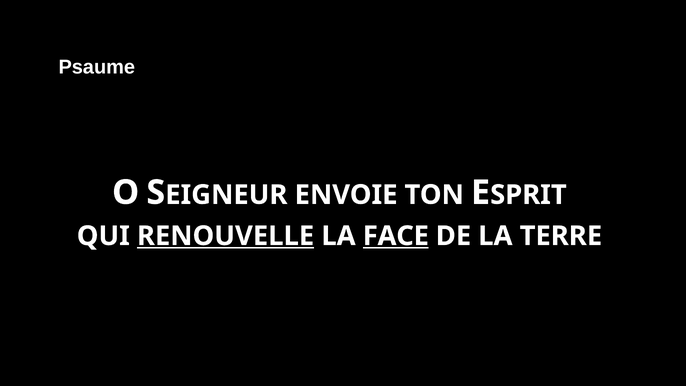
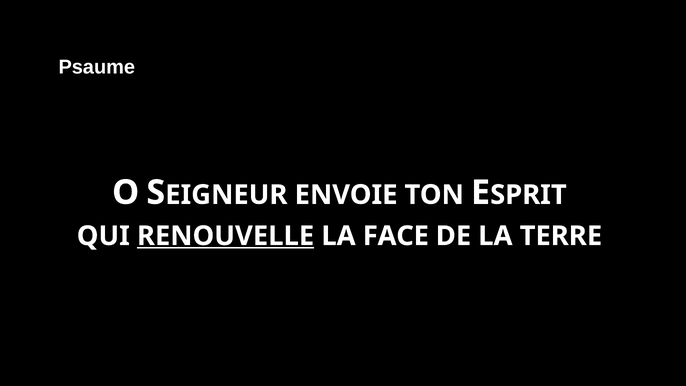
FACE underline: present -> none
